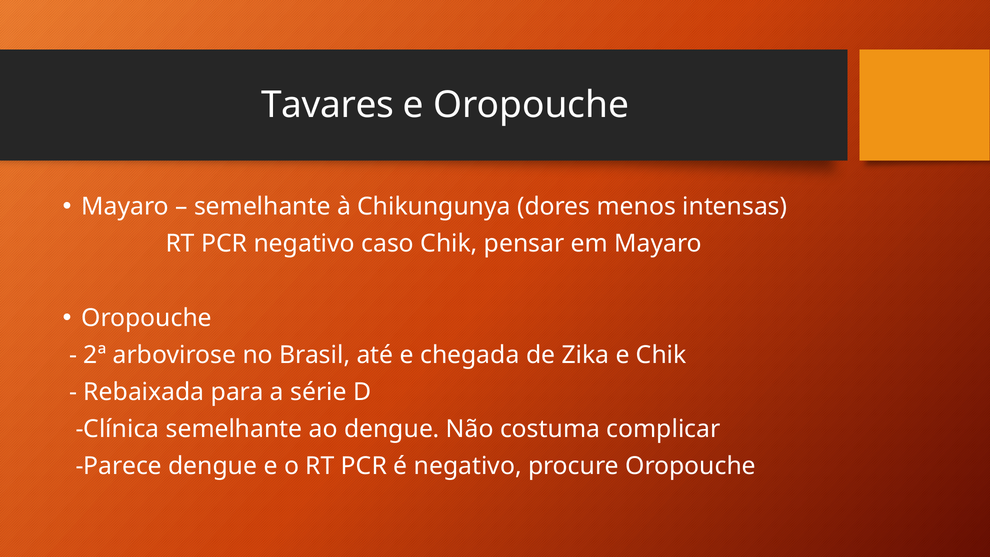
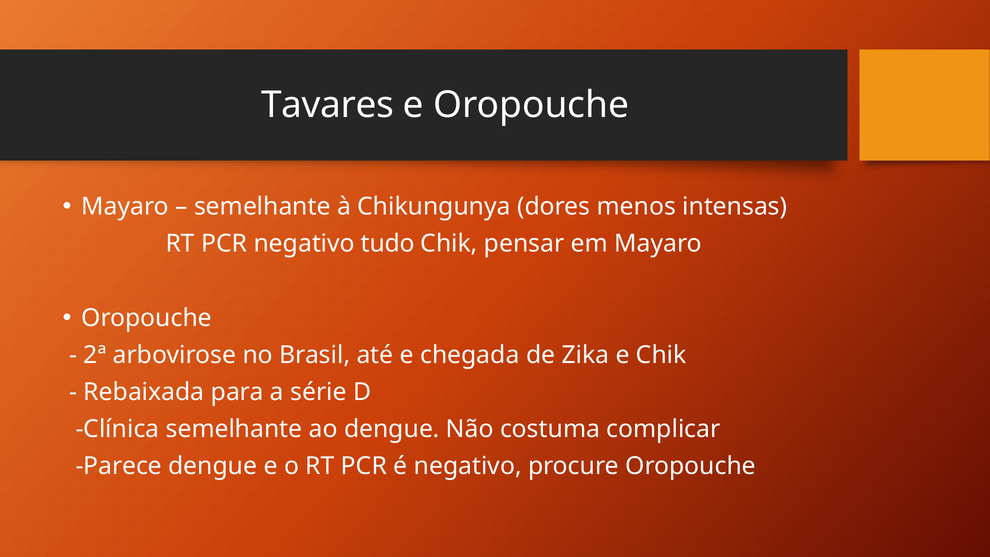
caso: caso -> tudo
